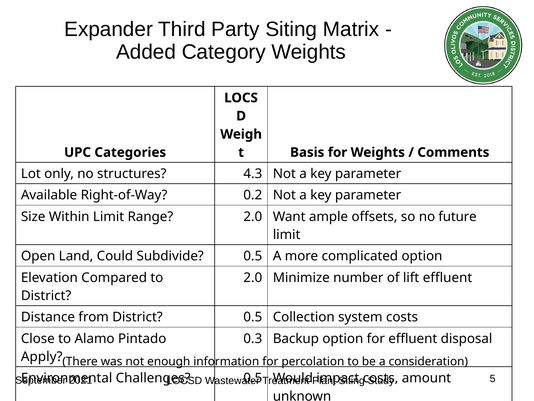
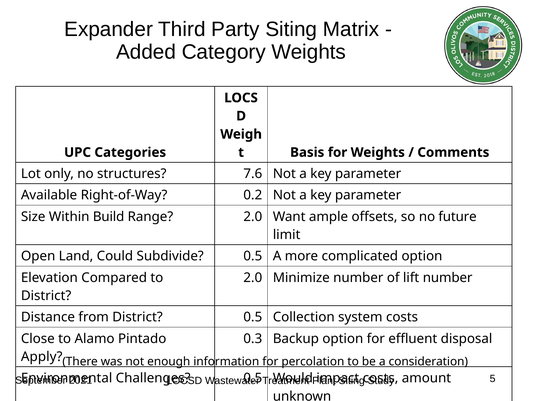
4.3: 4.3 -> 7.6
Within Limit: Limit -> Build
lift effluent: effluent -> number
